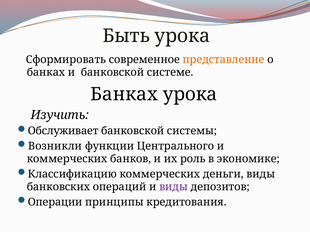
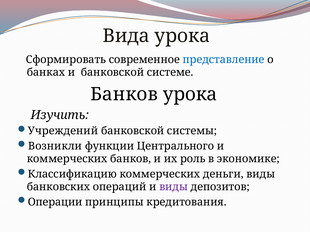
Быть: Быть -> Вида
представление colour: orange -> blue
Банках at (124, 94): Банках -> Банков
Обслуживает: Обслуживает -> Учреждений
